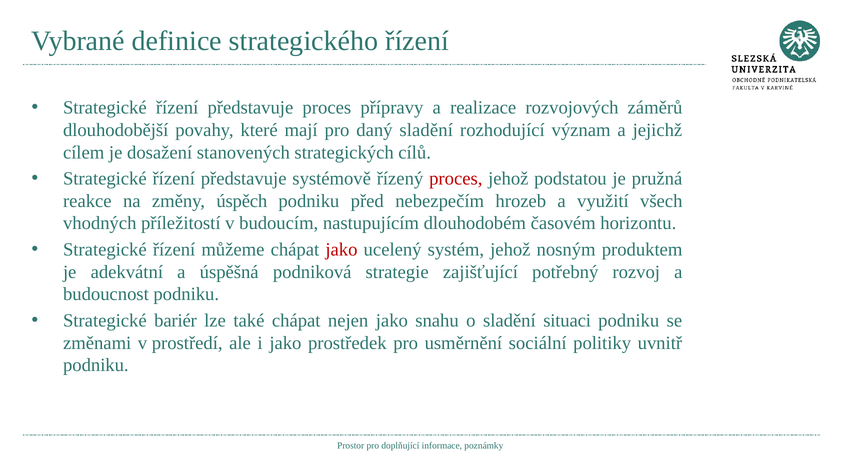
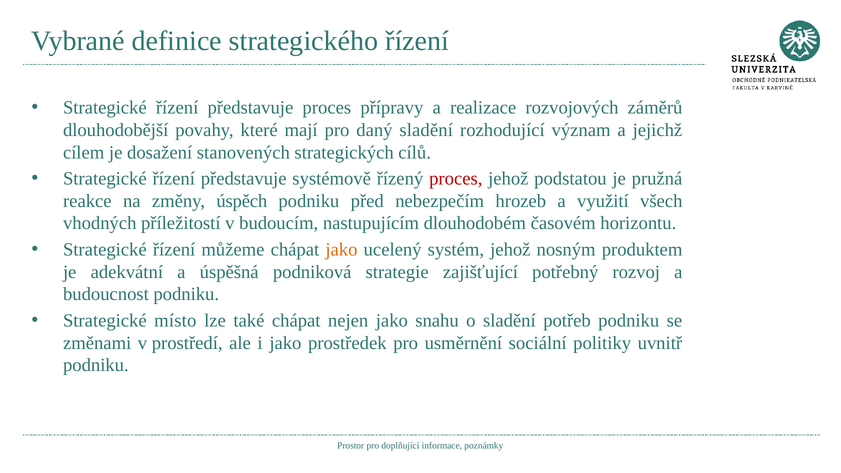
jako at (341, 250) colour: red -> orange
bariér: bariér -> místo
situaci: situaci -> potřeb
